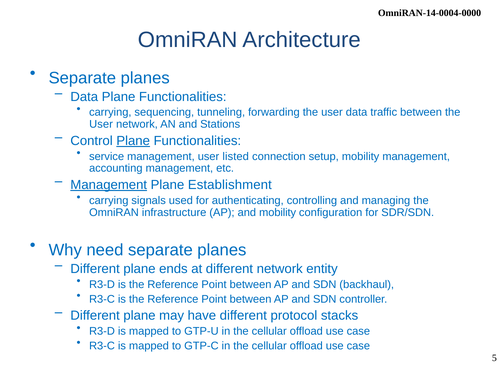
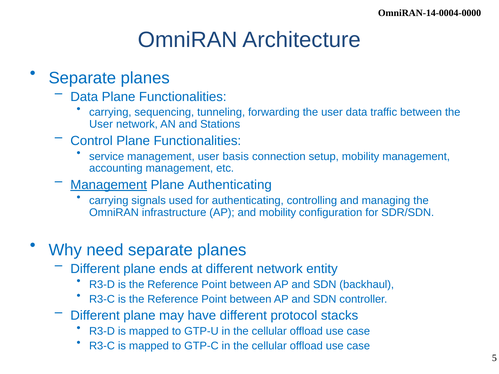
Plane at (133, 141) underline: present -> none
listed: listed -> basis
Plane Establishment: Establishment -> Authenticating
